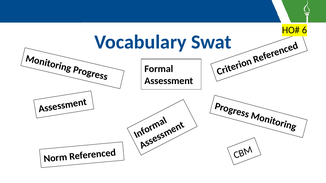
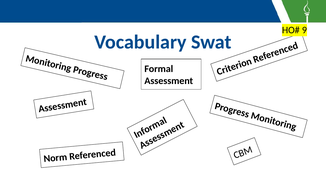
6: 6 -> 9
